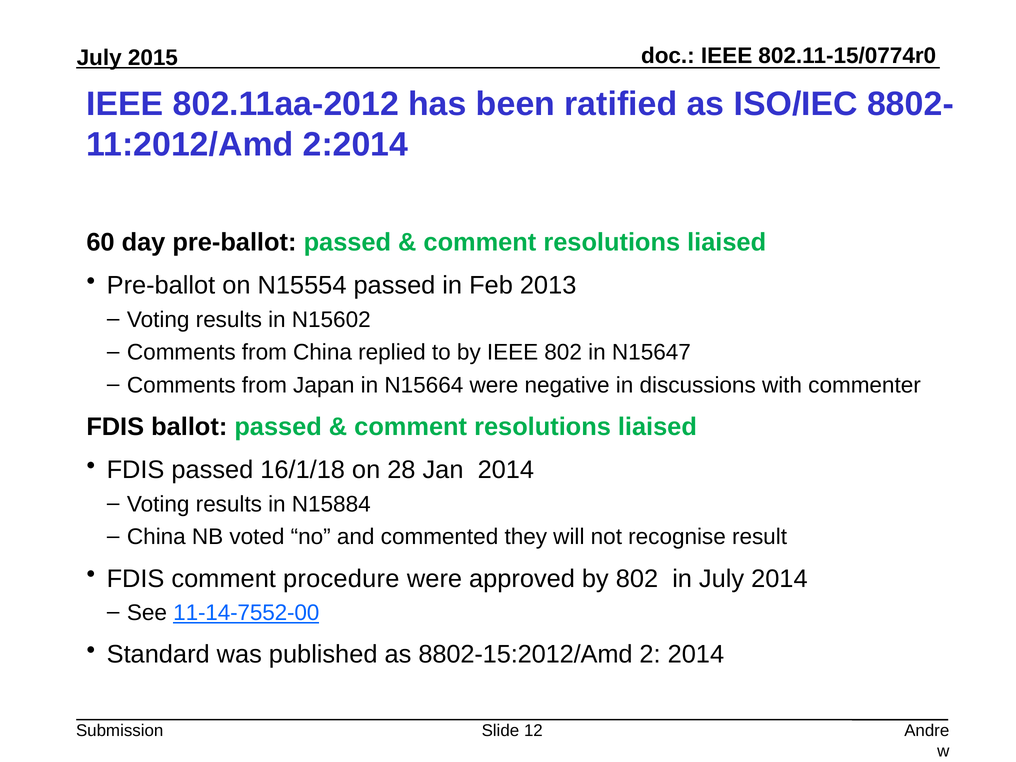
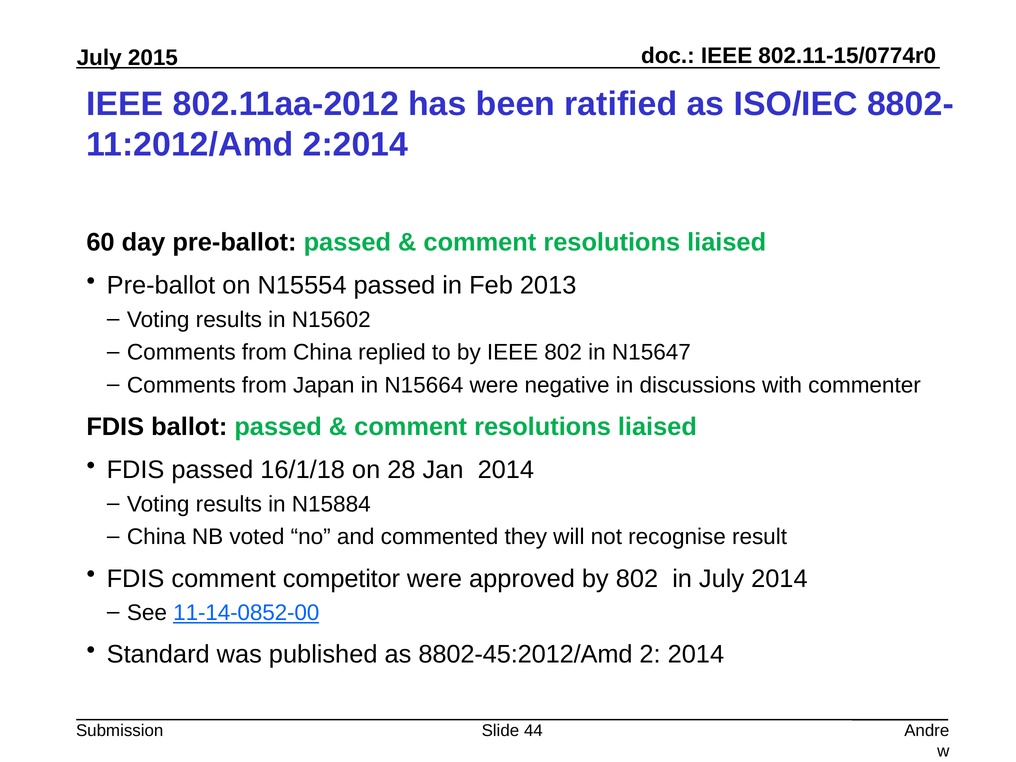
procedure: procedure -> competitor
11-14-7552-00: 11-14-7552-00 -> 11-14-0852-00
8802-15:2012/Amd: 8802-15:2012/Amd -> 8802-45:2012/Amd
12: 12 -> 44
